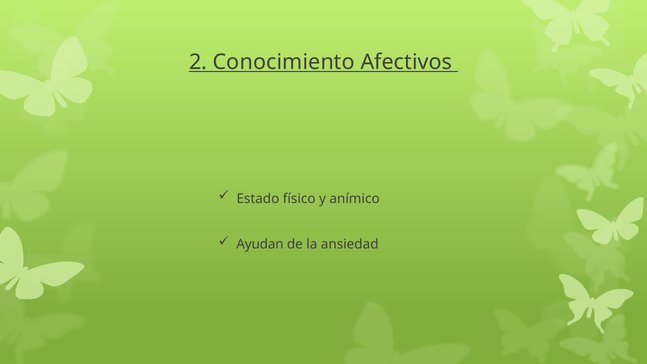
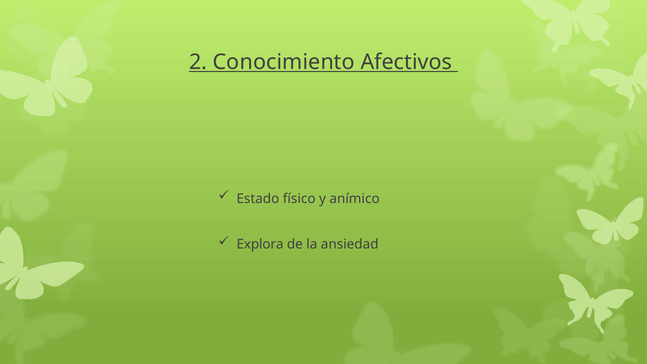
Ayudan: Ayudan -> Explora
